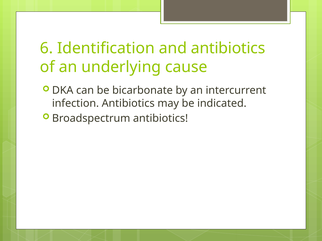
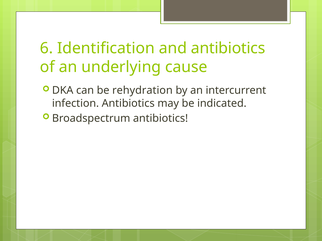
bicarbonate: bicarbonate -> rehydration
